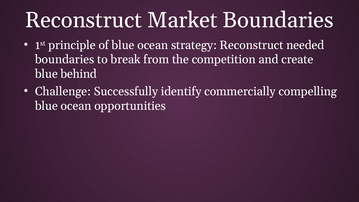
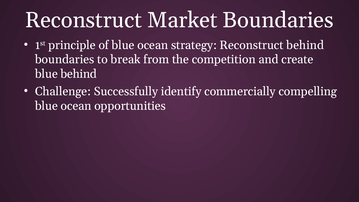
Reconstruct needed: needed -> behind
